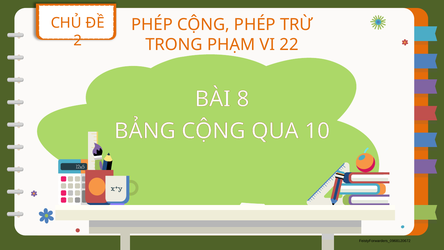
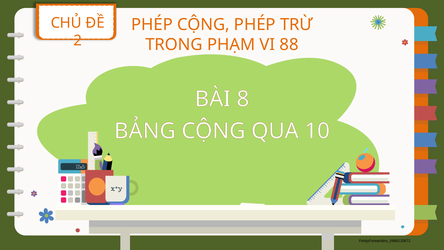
22: 22 -> 88
